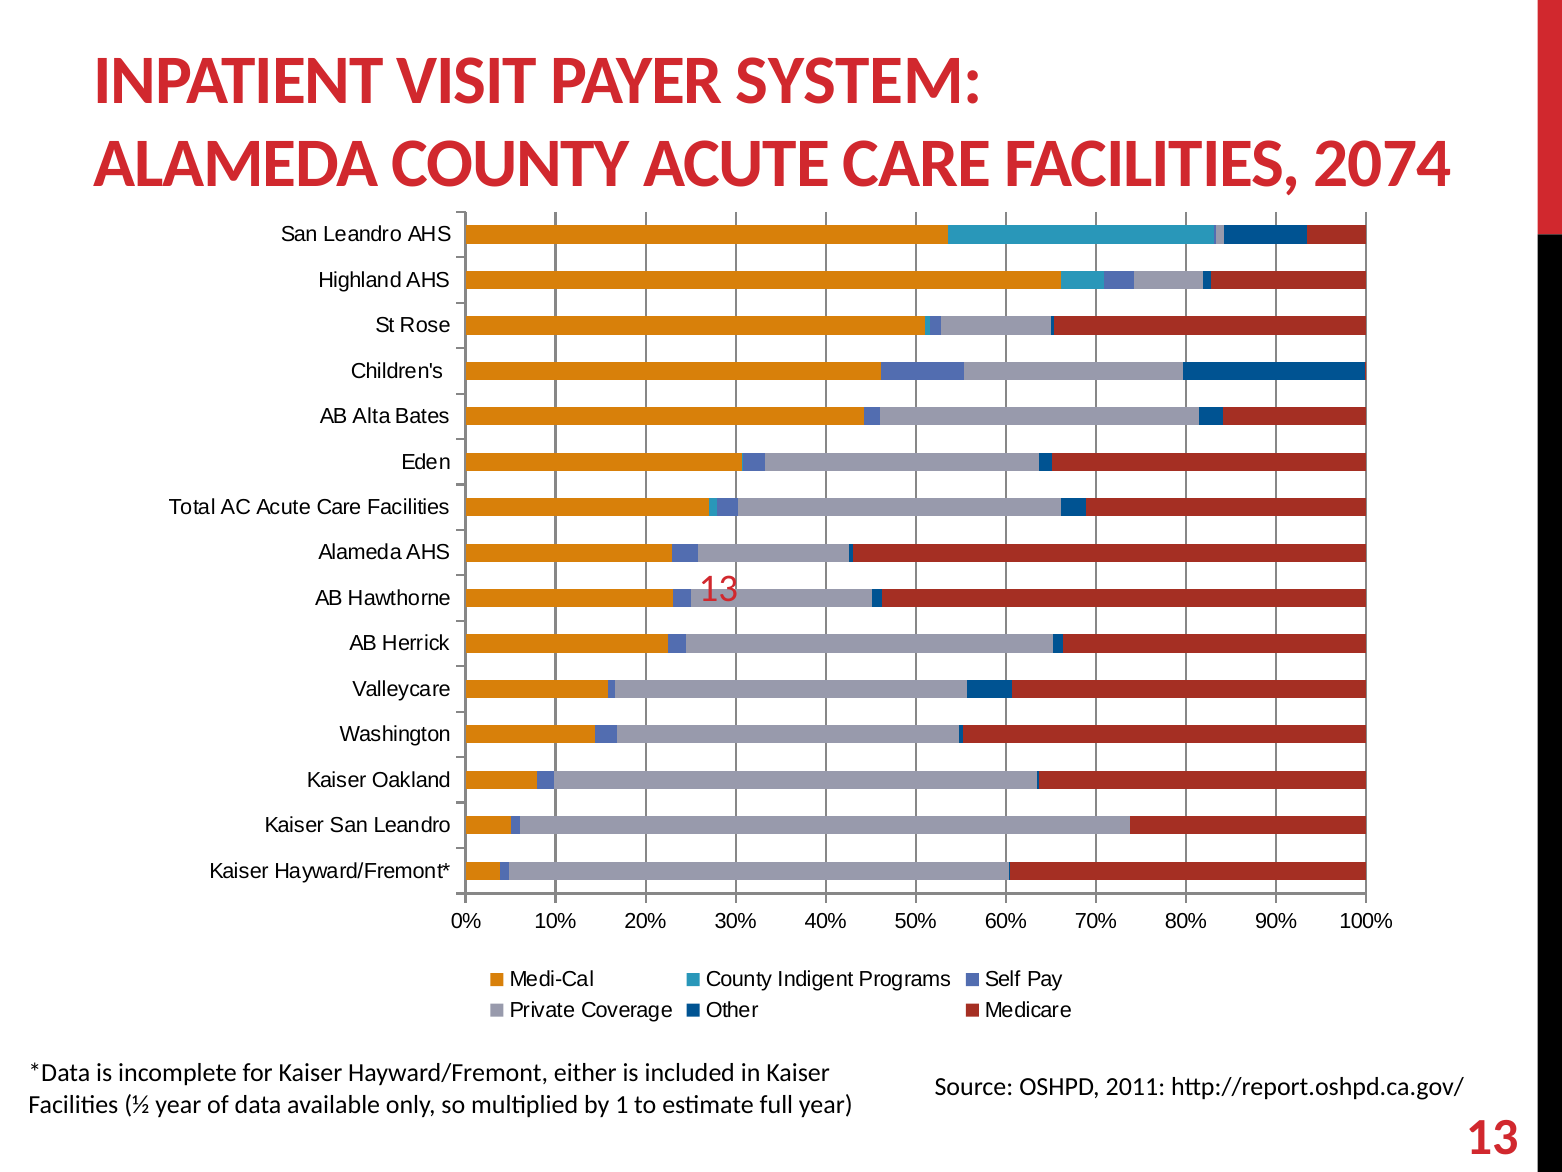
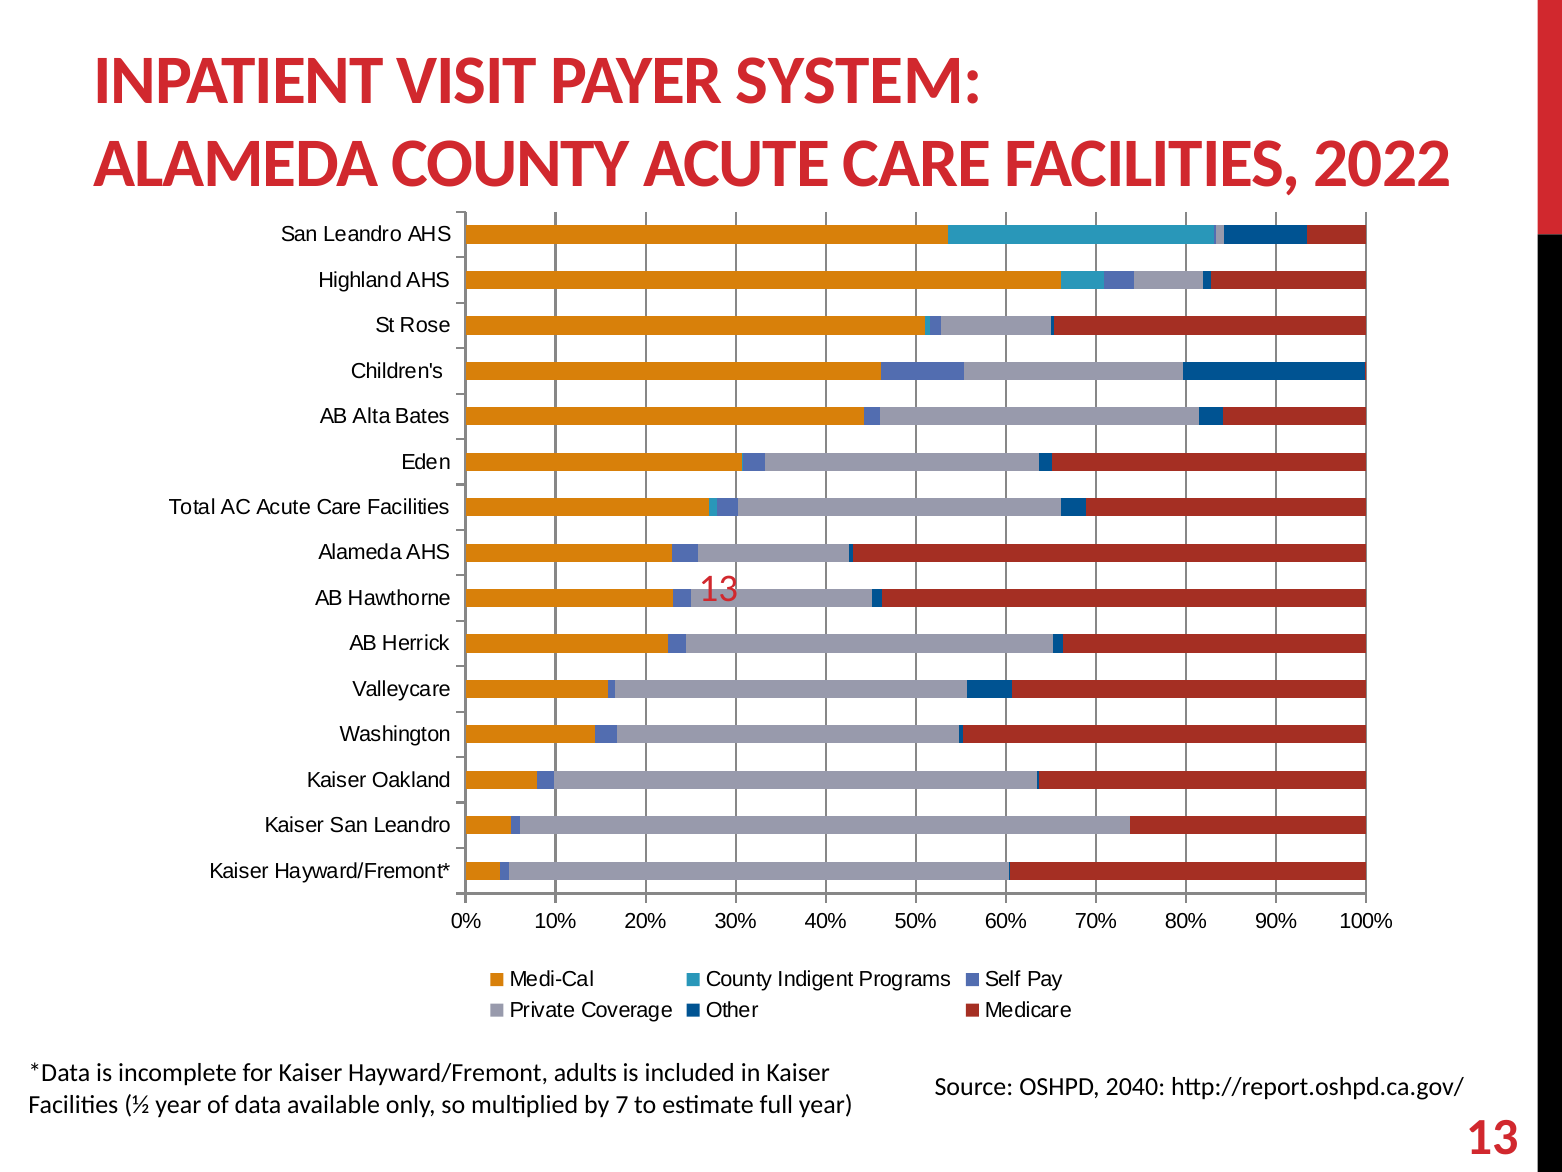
2074: 2074 -> 2022
either: either -> adults
2011: 2011 -> 2040
1: 1 -> 7
